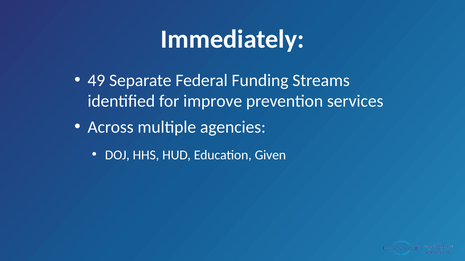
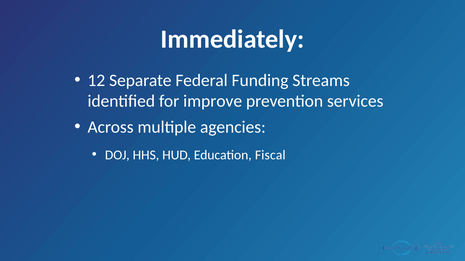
49: 49 -> 12
Given: Given -> Fiscal
